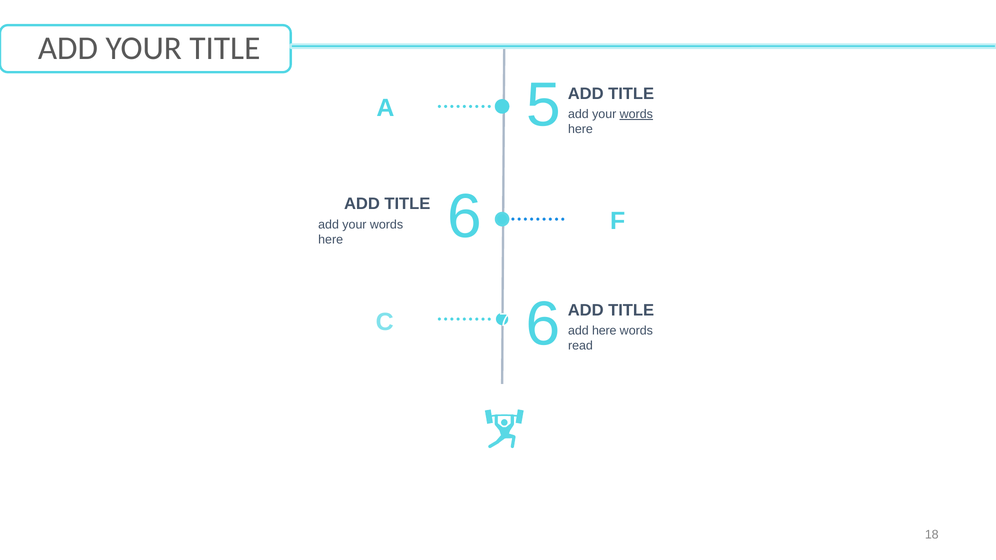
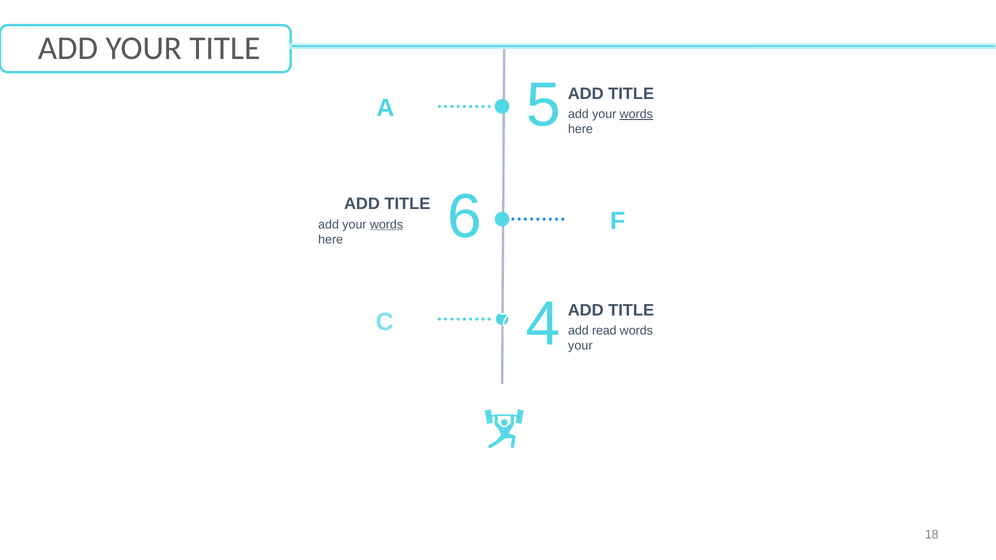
words at (387, 225) underline: none -> present
C 6: 6 -> 4
add here: here -> read
read at (580, 346): read -> your
